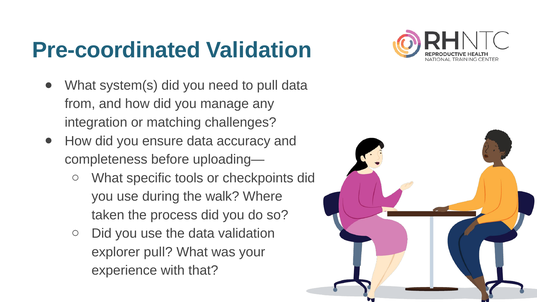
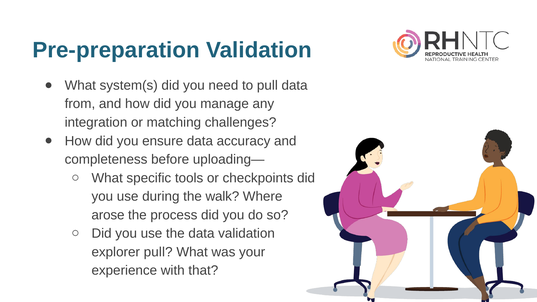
Pre-coordinated: Pre-coordinated -> Pre-preparation
taken: taken -> arose
